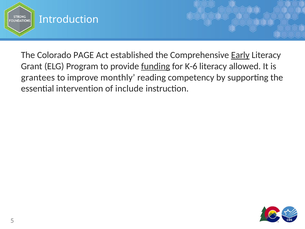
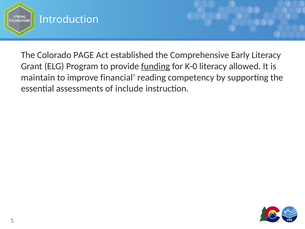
Early underline: present -> none
K-6: K-6 -> K-0
grantees: grantees -> maintain
monthly: monthly -> financial
intervention: intervention -> assessments
